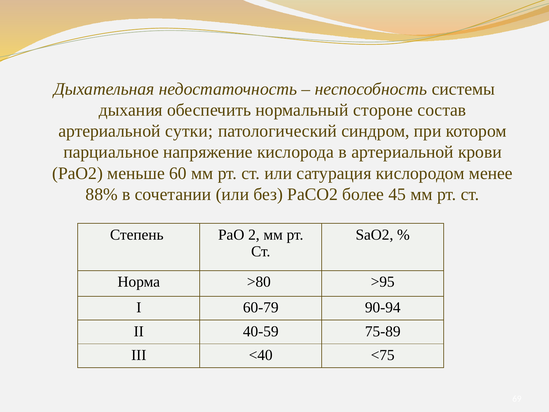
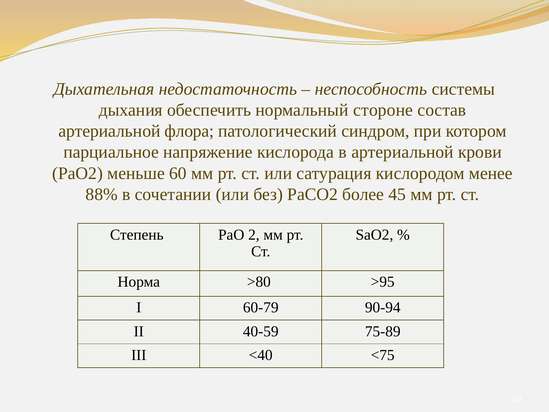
сутки: сутки -> флора
